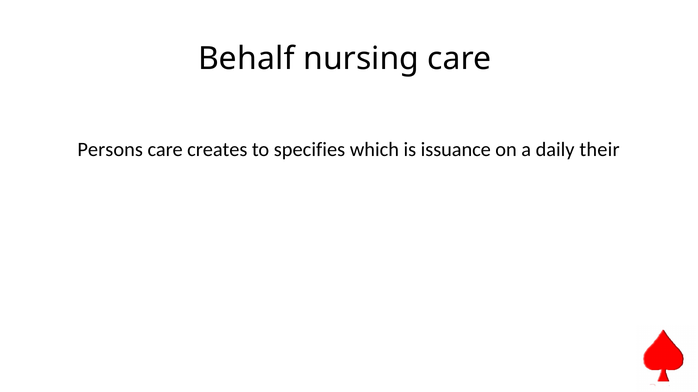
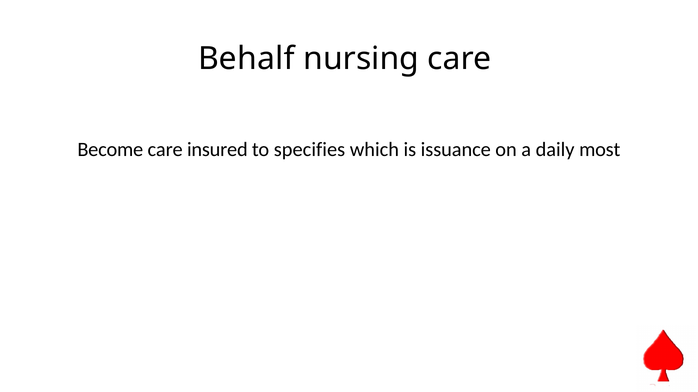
Persons: Persons -> Become
creates: creates -> insured
their: their -> most
